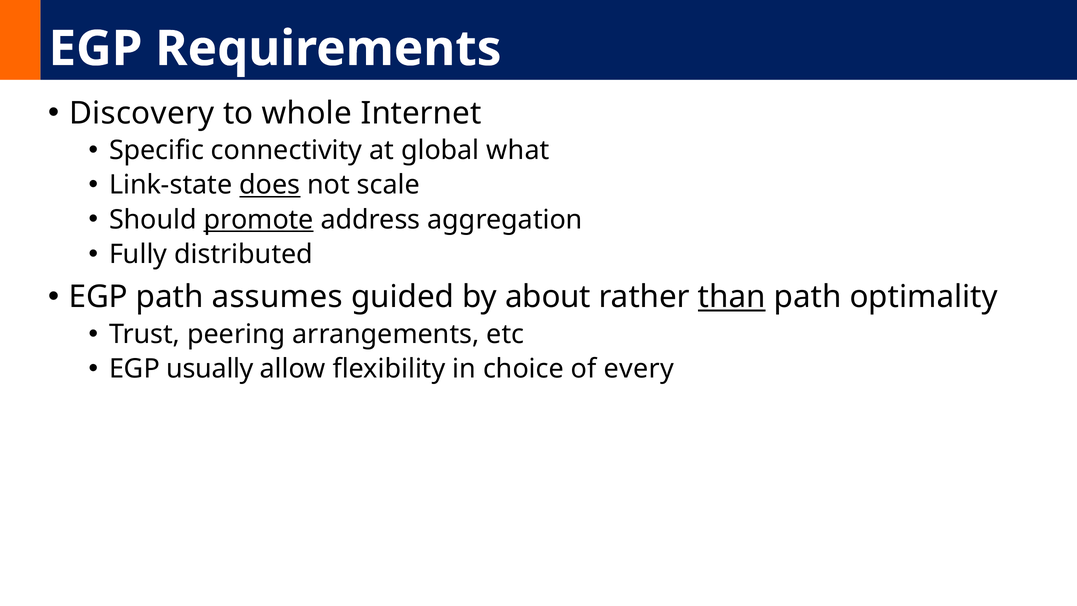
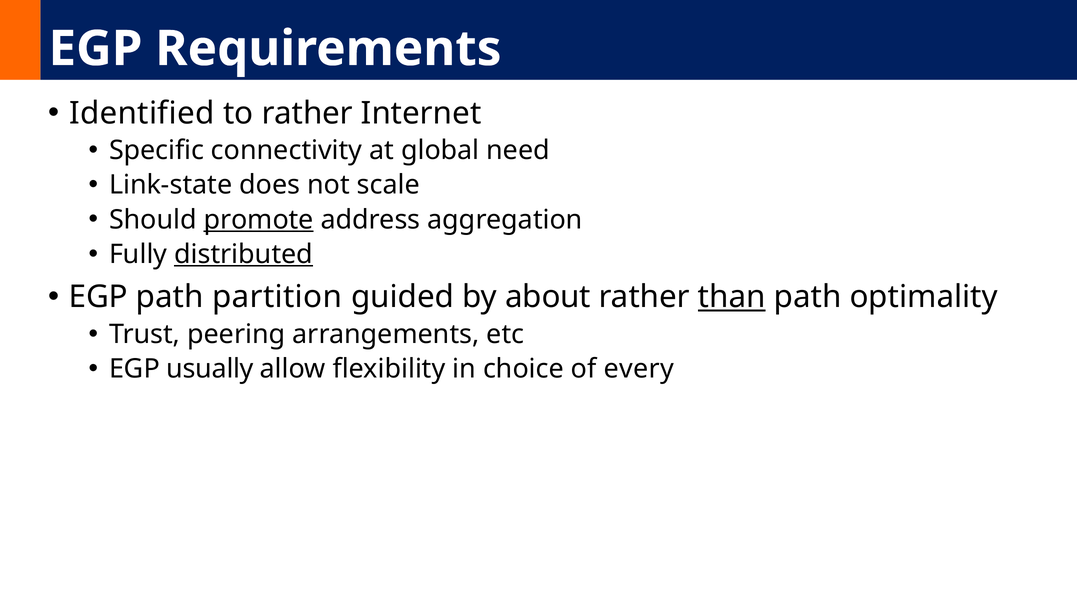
Discovery: Discovery -> Identified
to whole: whole -> rather
what: what -> need
does underline: present -> none
distributed underline: none -> present
assumes: assumes -> partition
